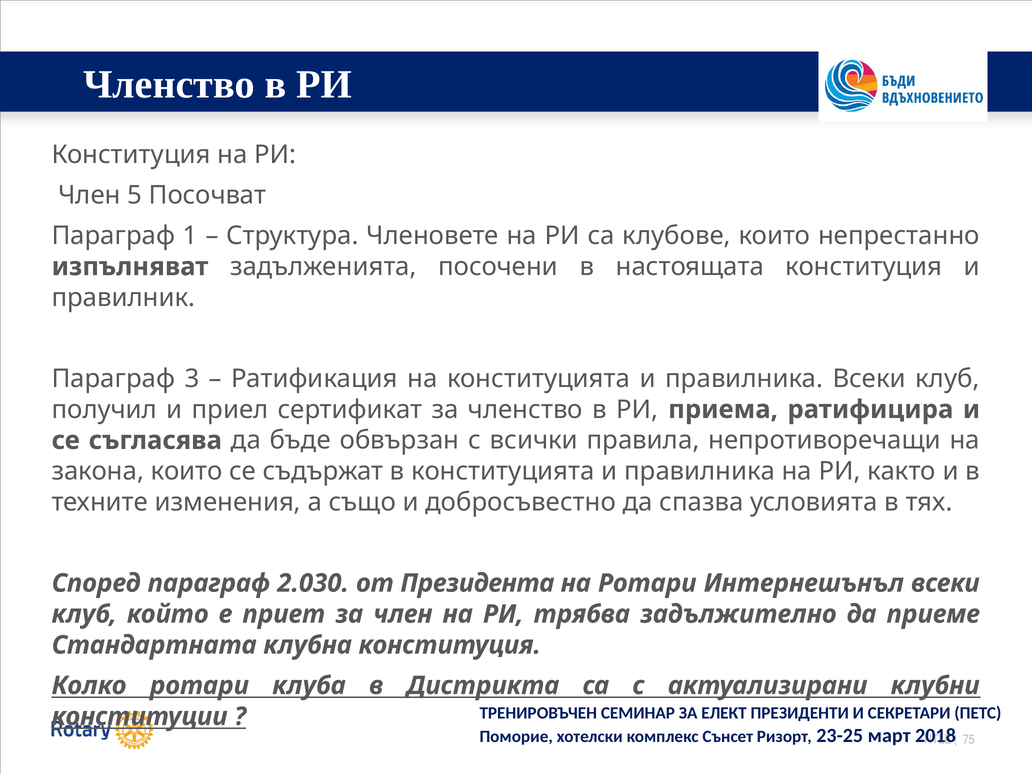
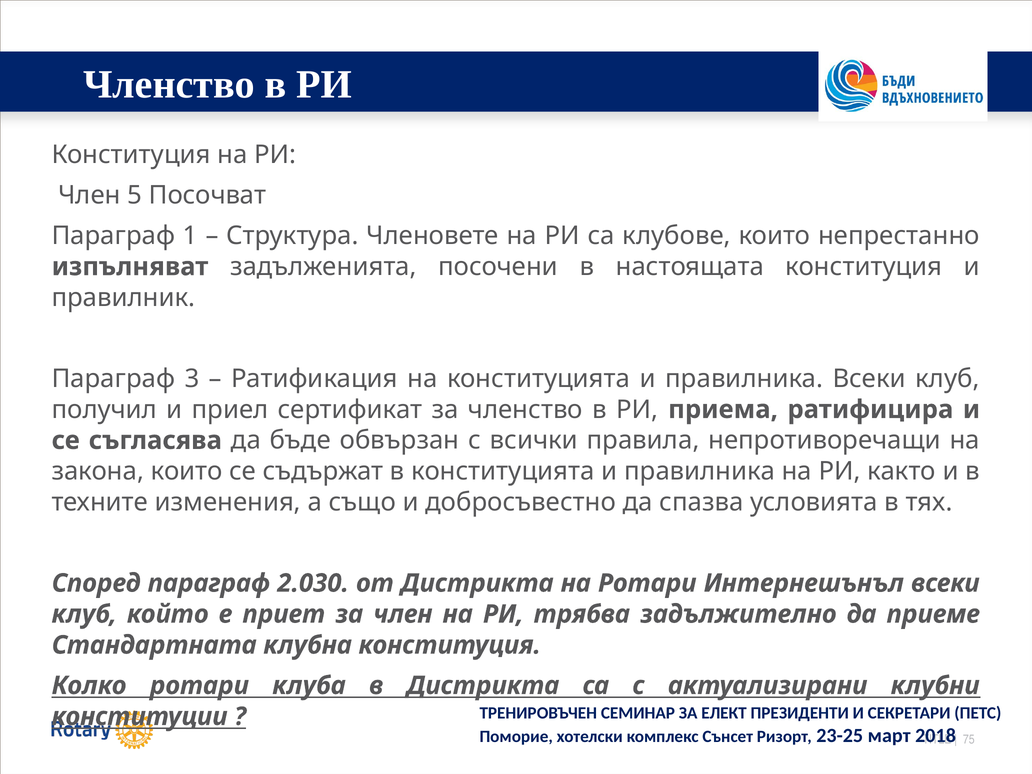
от Президента: Президента -> Дистрикта
